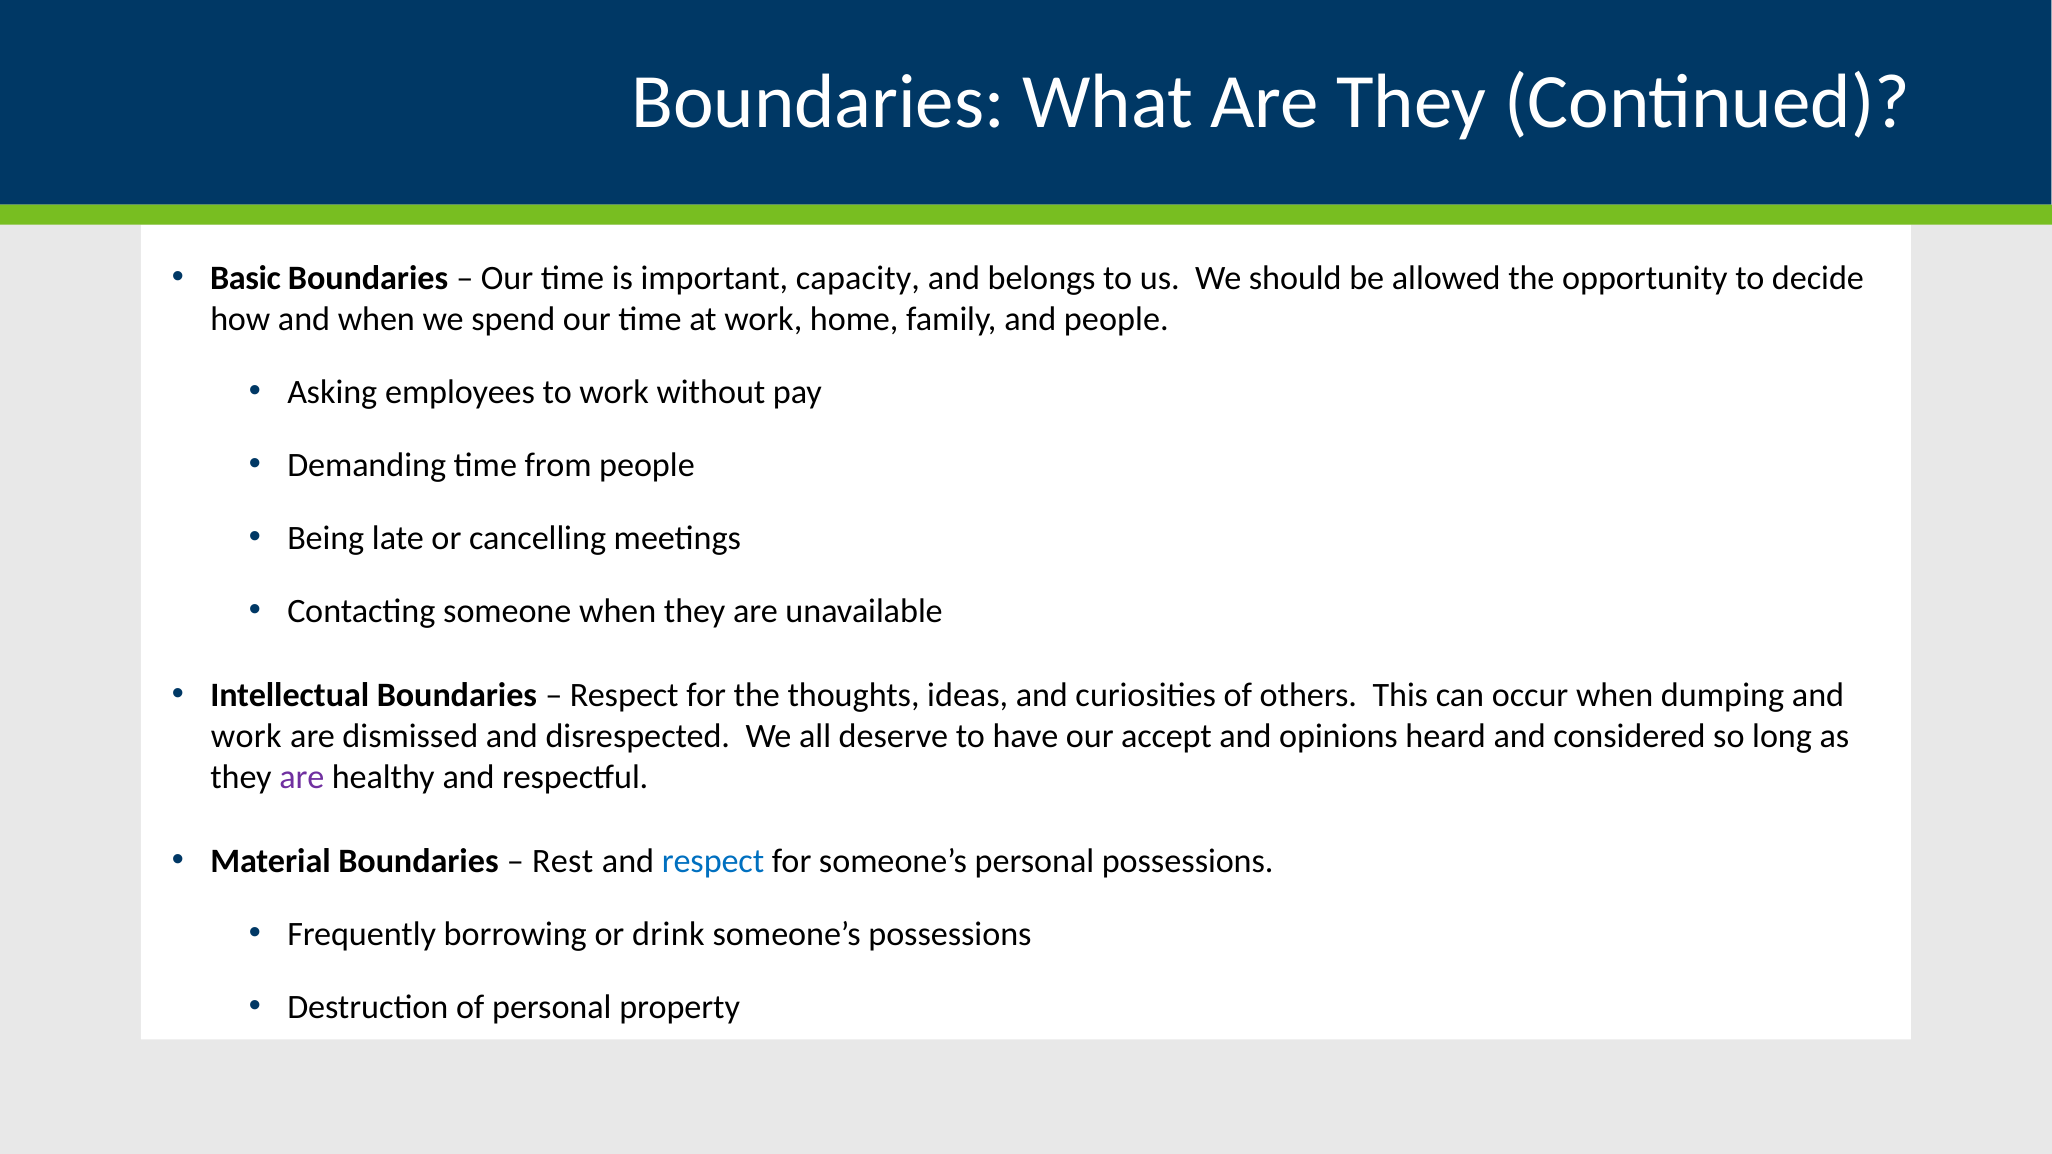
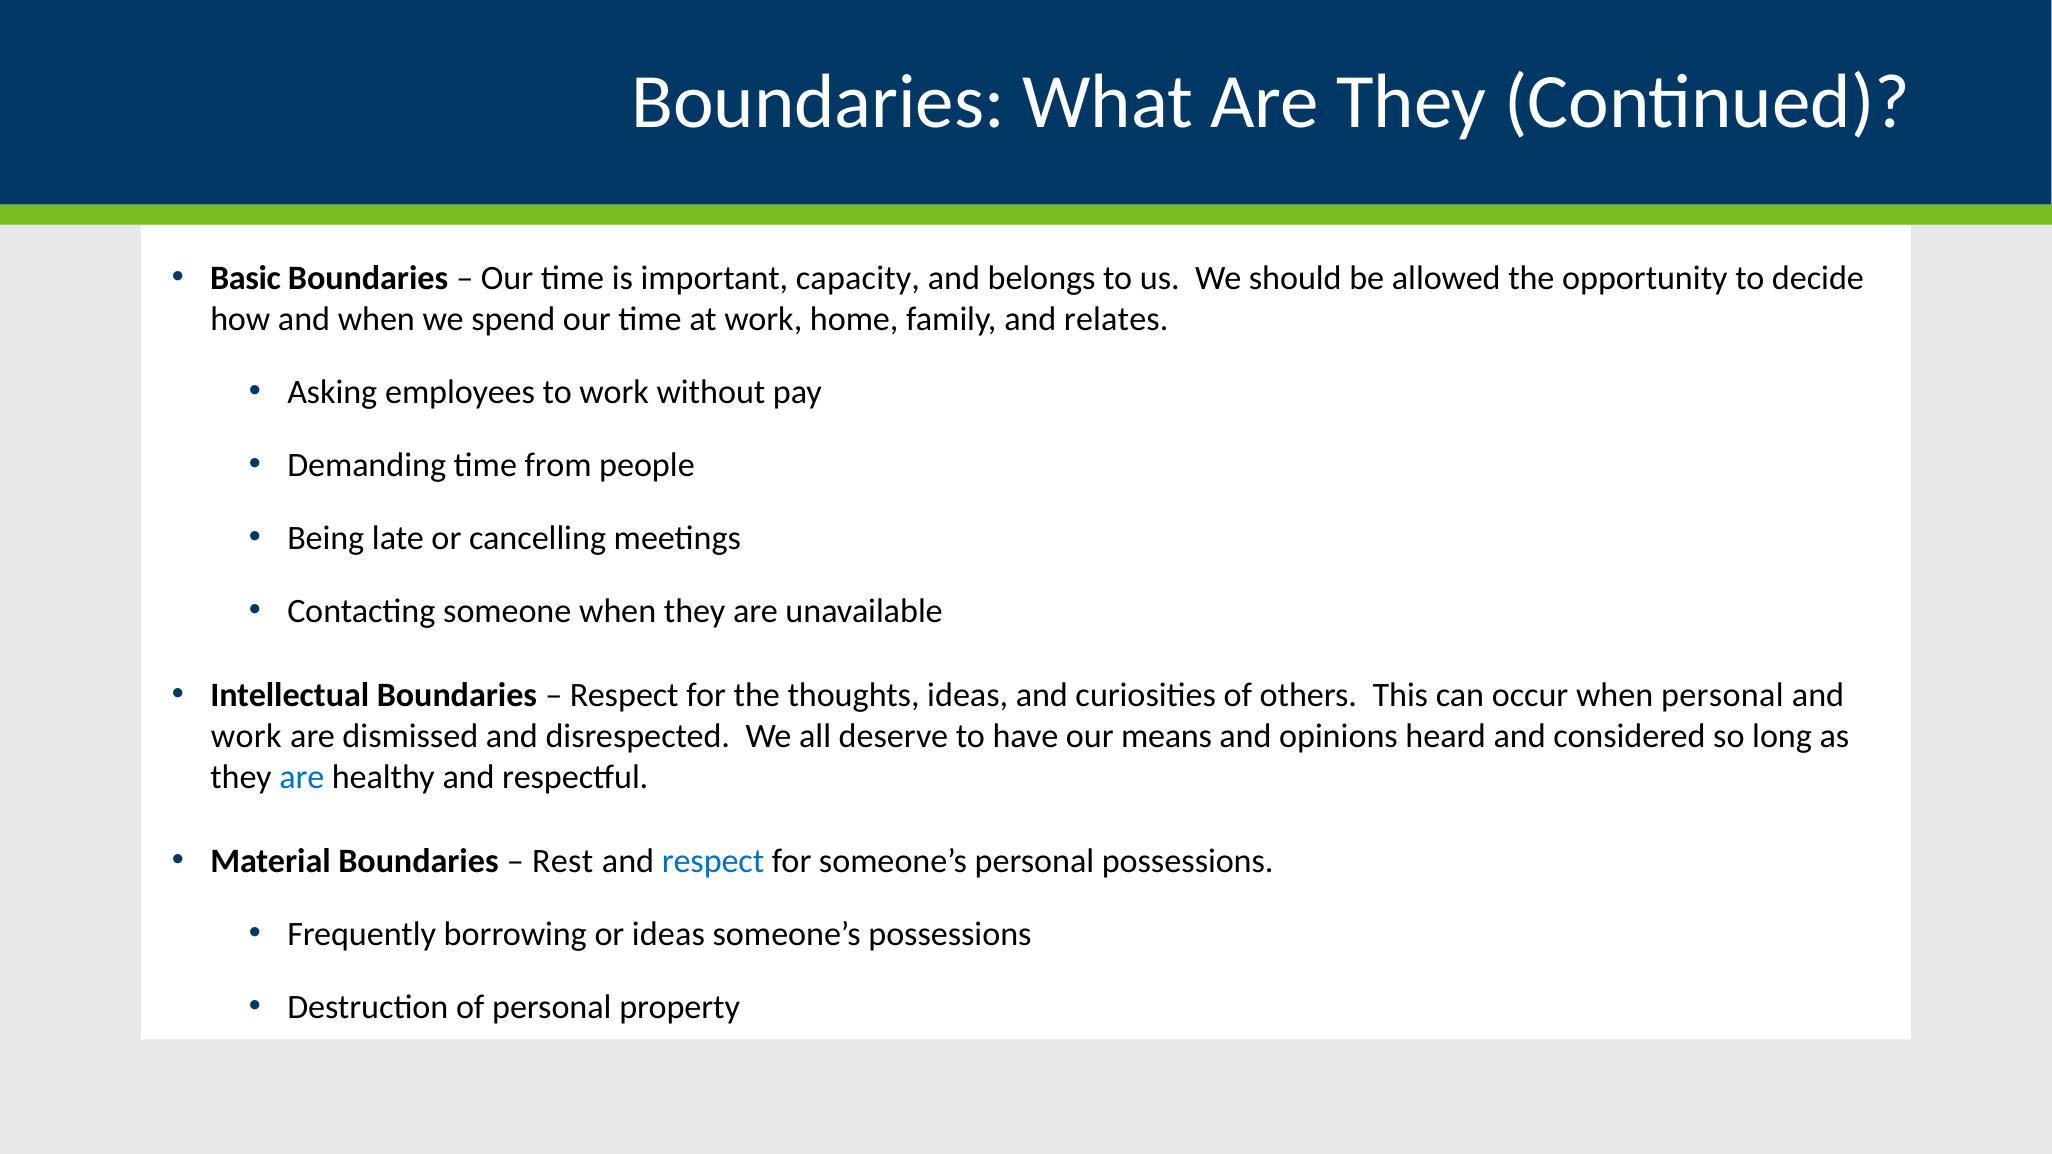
and people: people -> relates
when dumping: dumping -> personal
accept: accept -> means
are at (302, 778) colour: purple -> blue
or drink: drink -> ideas
